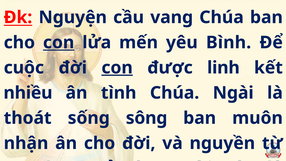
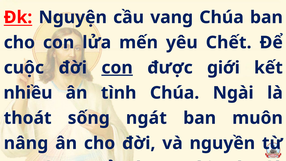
con at (59, 42) underline: present -> none
Bình: Bình -> Chết
linh: linh -> giới
sông: sông -> ngát
nhận: nhận -> nâng
